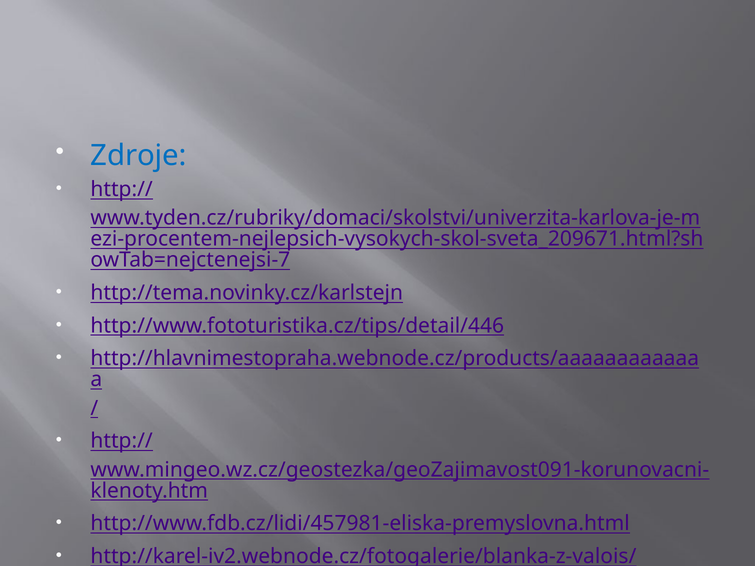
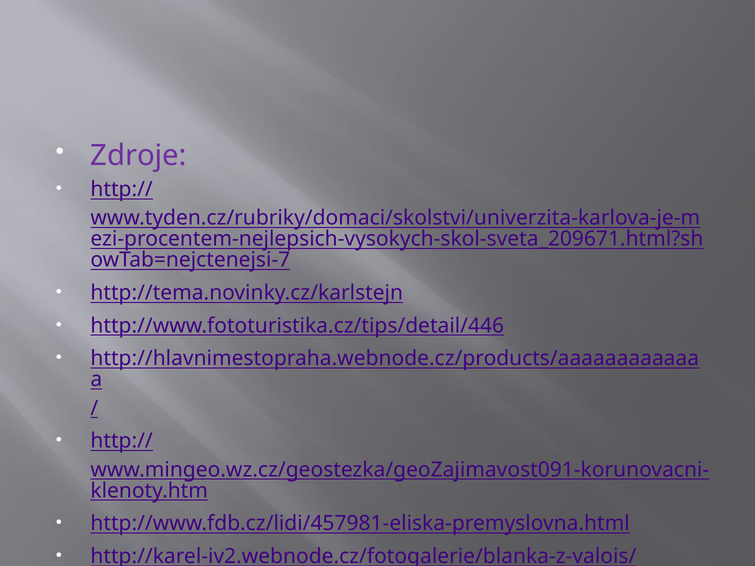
Zdroje colour: blue -> purple
